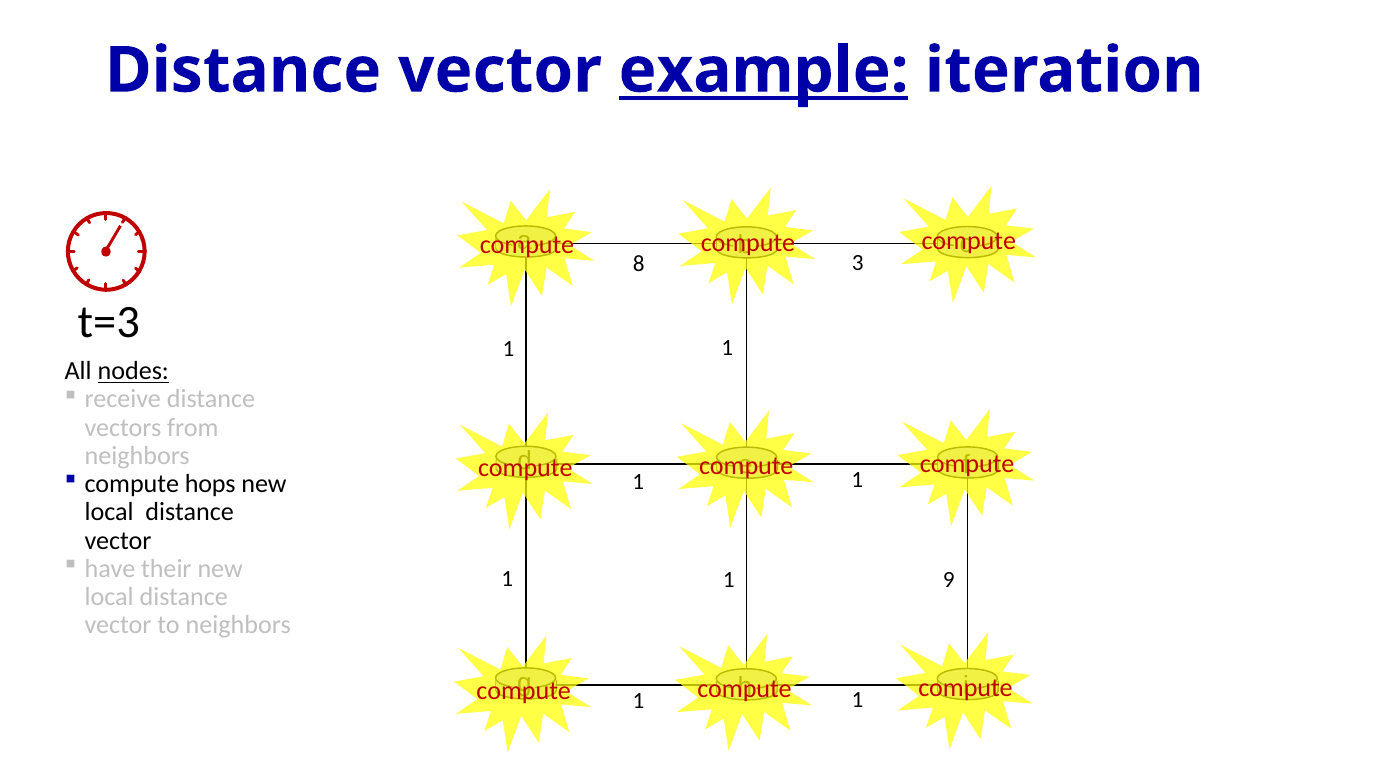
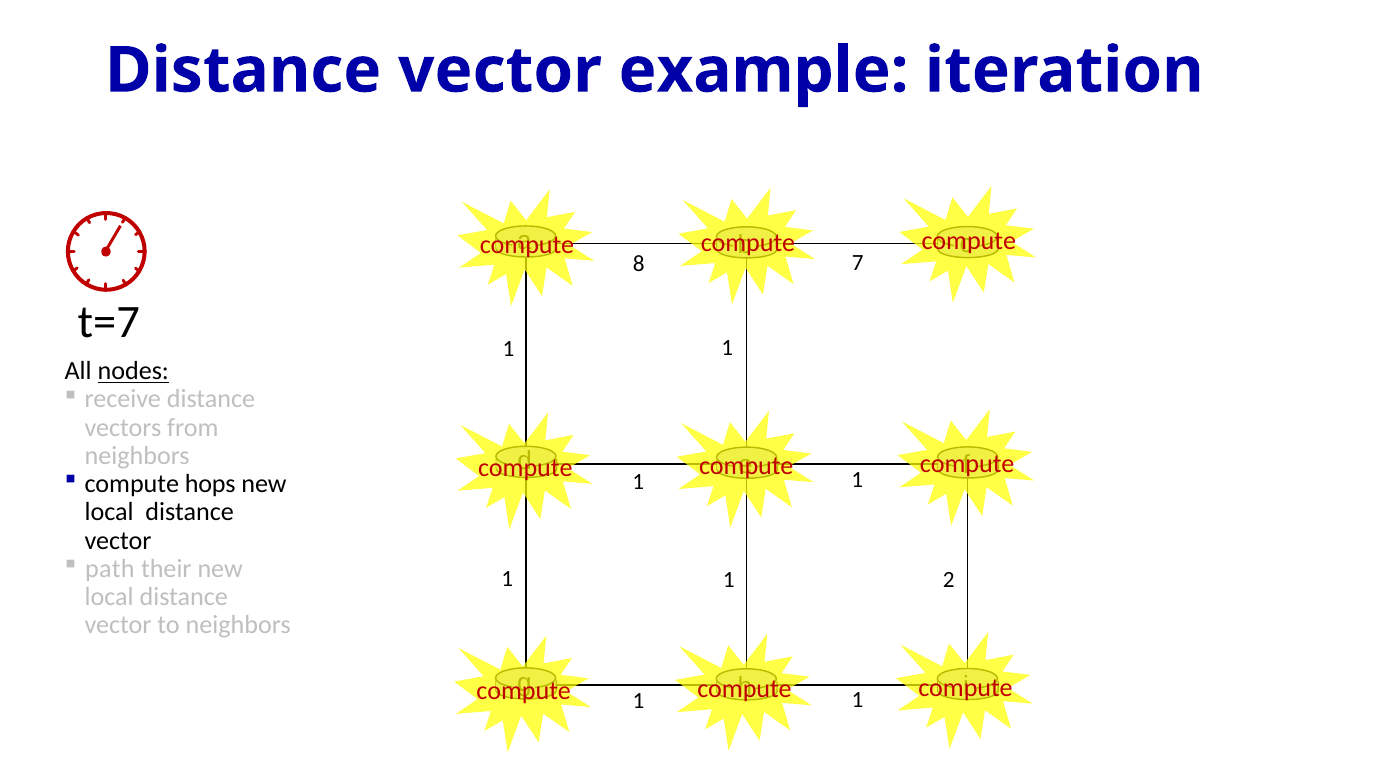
example underline: present -> none
3: 3 -> 7
t=3: t=3 -> t=7
have: have -> path
9: 9 -> 2
